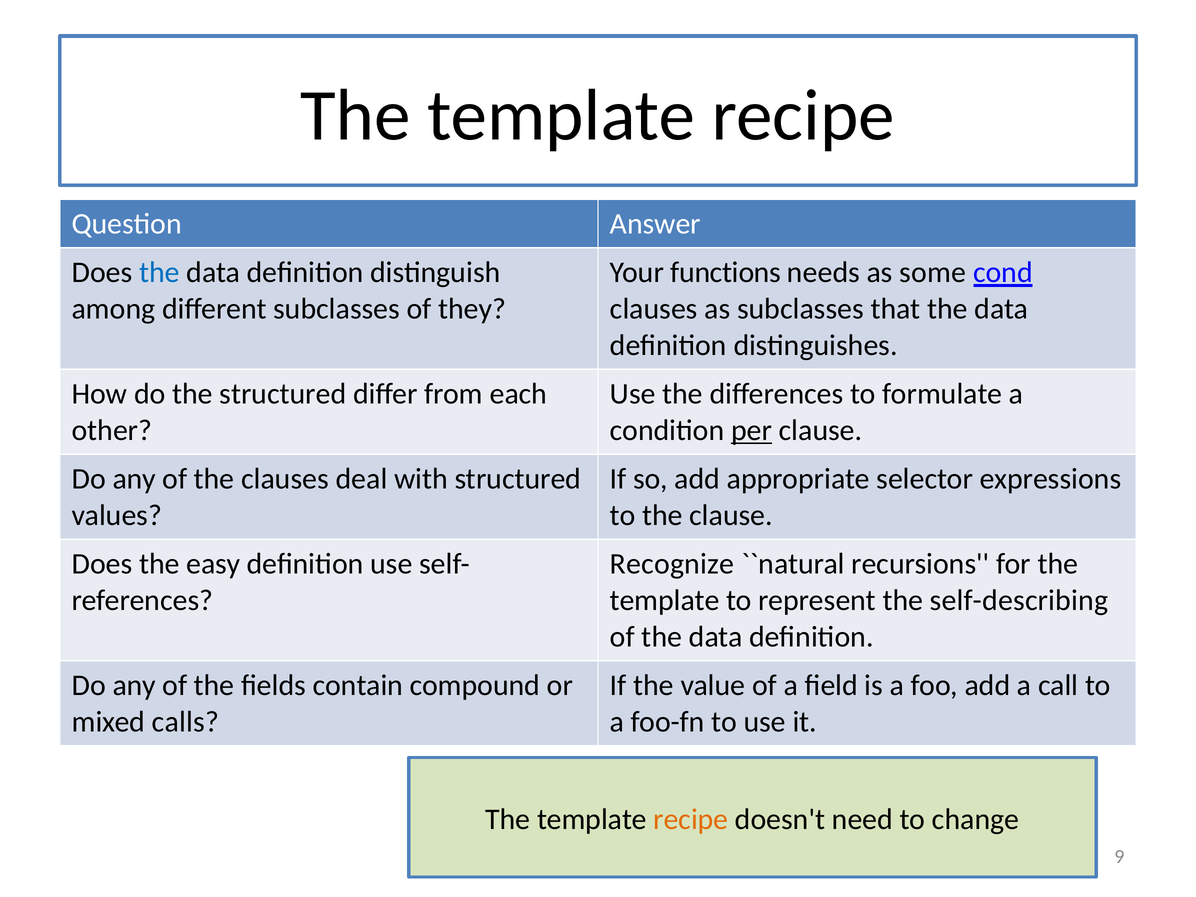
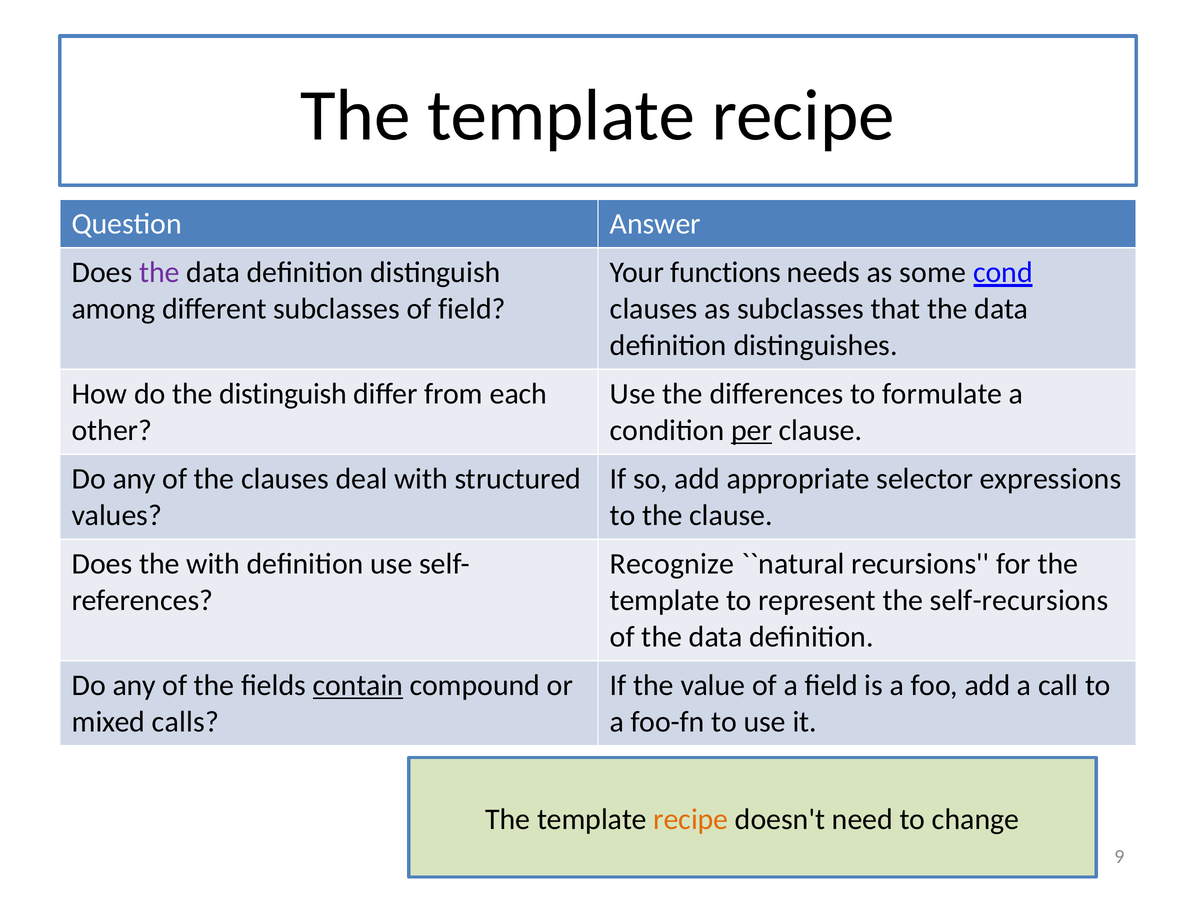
the at (159, 272) colour: blue -> purple
of they: they -> field
the structured: structured -> distinguish
the easy: easy -> with
self-describing: self-describing -> self-recursions
contain underline: none -> present
